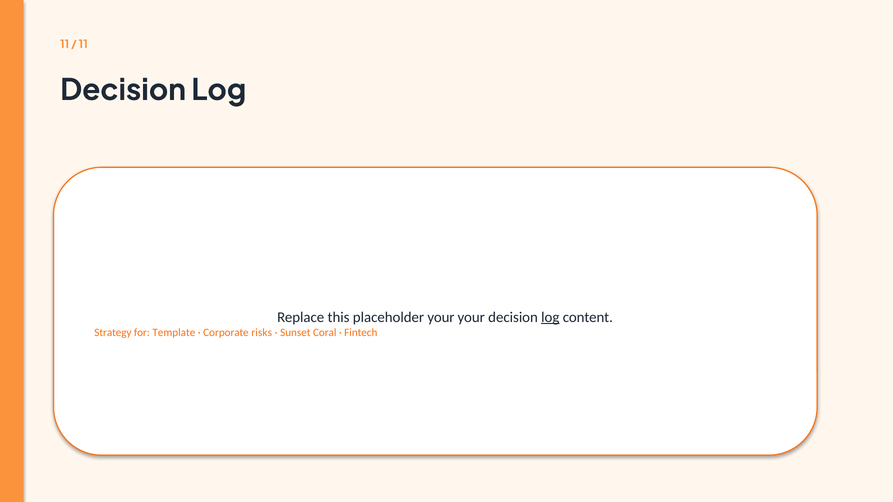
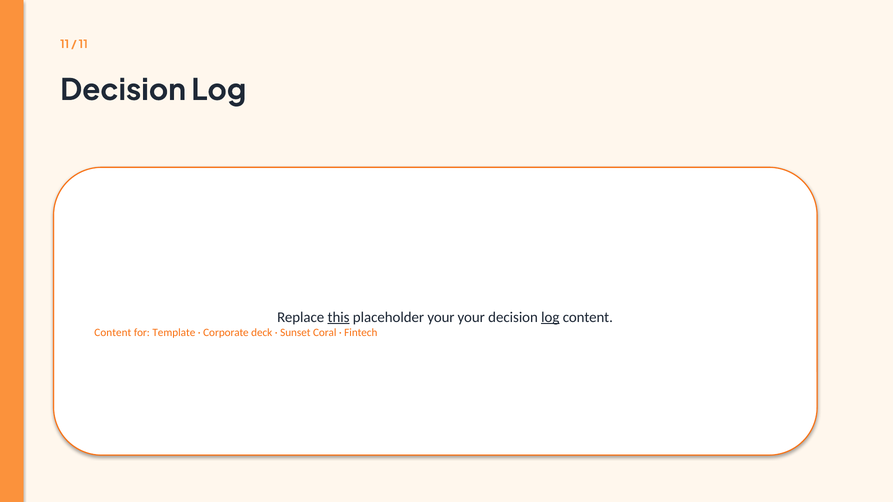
this underline: none -> present
Strategy at (113, 333): Strategy -> Content
risks: risks -> deck
